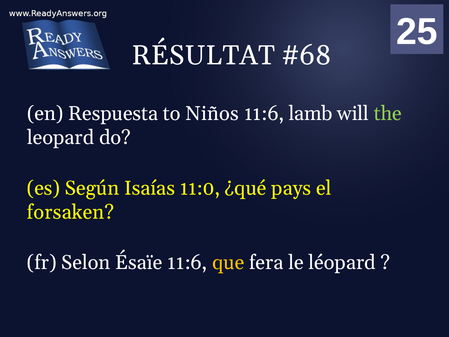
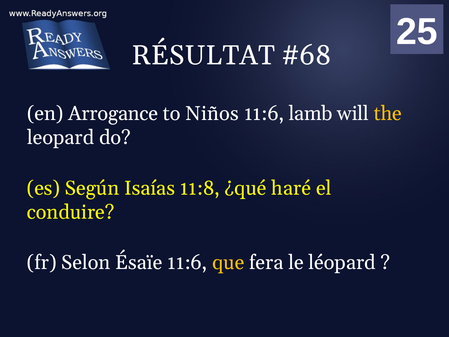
Respuesta: Respuesta -> Arrogance
the colour: light green -> yellow
11:0: 11:0 -> 11:8
pays: pays -> haré
forsaken: forsaken -> conduire
